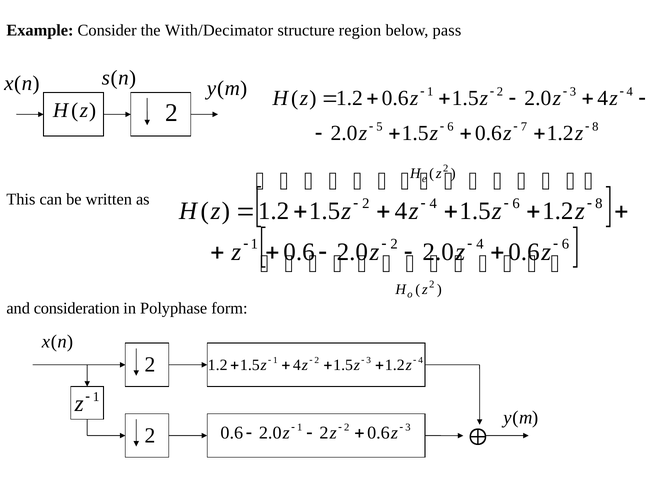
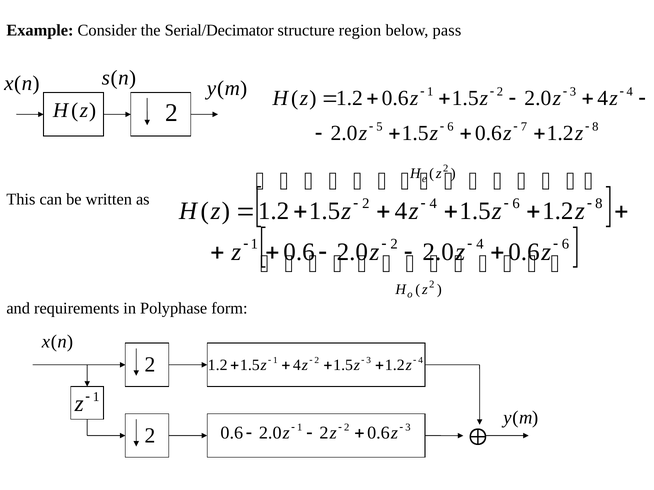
With/Decimator: With/Decimator -> Serial/Decimator
consideration: consideration -> requirements
